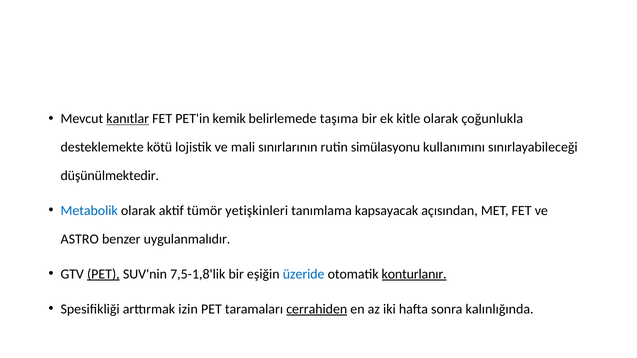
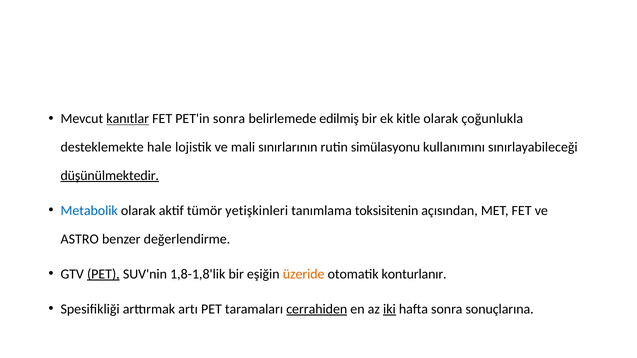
PET'in kemik: kemik -> sonra
taşıma: taşıma -> edilmiş
kötü: kötü -> hale
düşünülmektedir underline: none -> present
kapsayacak: kapsayacak -> toksisitenin
uygulanmalıdır: uygulanmalıdır -> değerlendirme
7,5-1,8'lik: 7,5-1,8'lik -> 1,8-1,8'lik
üzeride colour: blue -> orange
konturlanır underline: present -> none
izin: izin -> artı
iki underline: none -> present
kalınlığında: kalınlığında -> sonuçlarına
